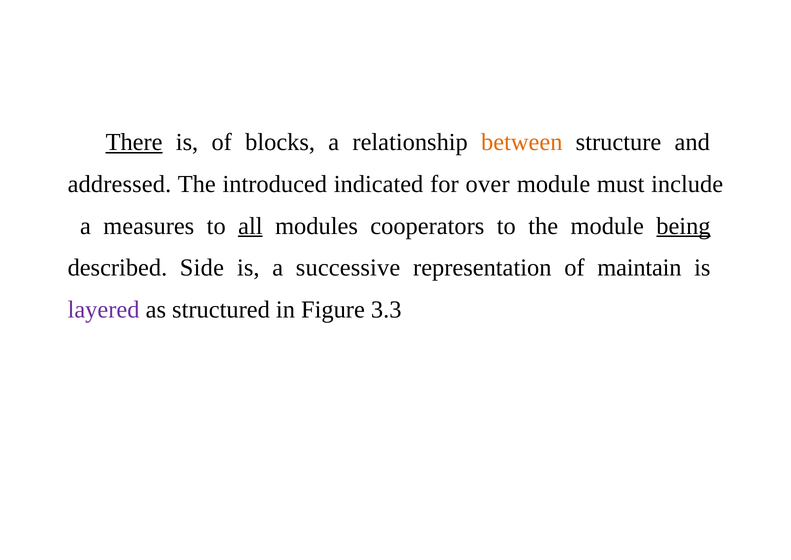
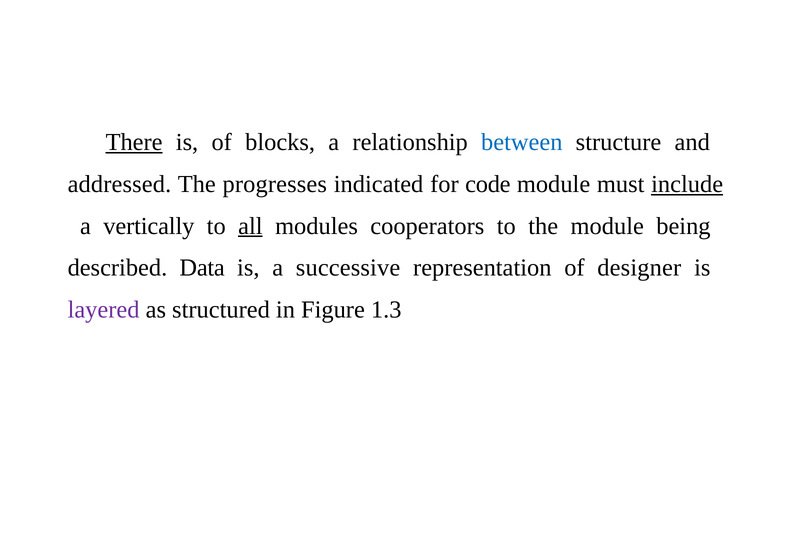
between colour: orange -> blue
introduced: introduced -> progresses
over: over -> code
include underline: none -> present
measures: measures -> vertically
being underline: present -> none
Side: Side -> Data
maintain: maintain -> designer
3.3: 3.3 -> 1.3
